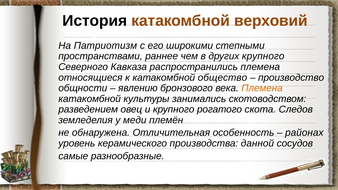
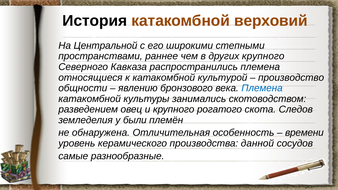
Патриотизм: Патриотизм -> Центральной
общество: общество -> культурой
Племена at (262, 88) colour: orange -> blue
меди: меди -> были
районах: районах -> времени
